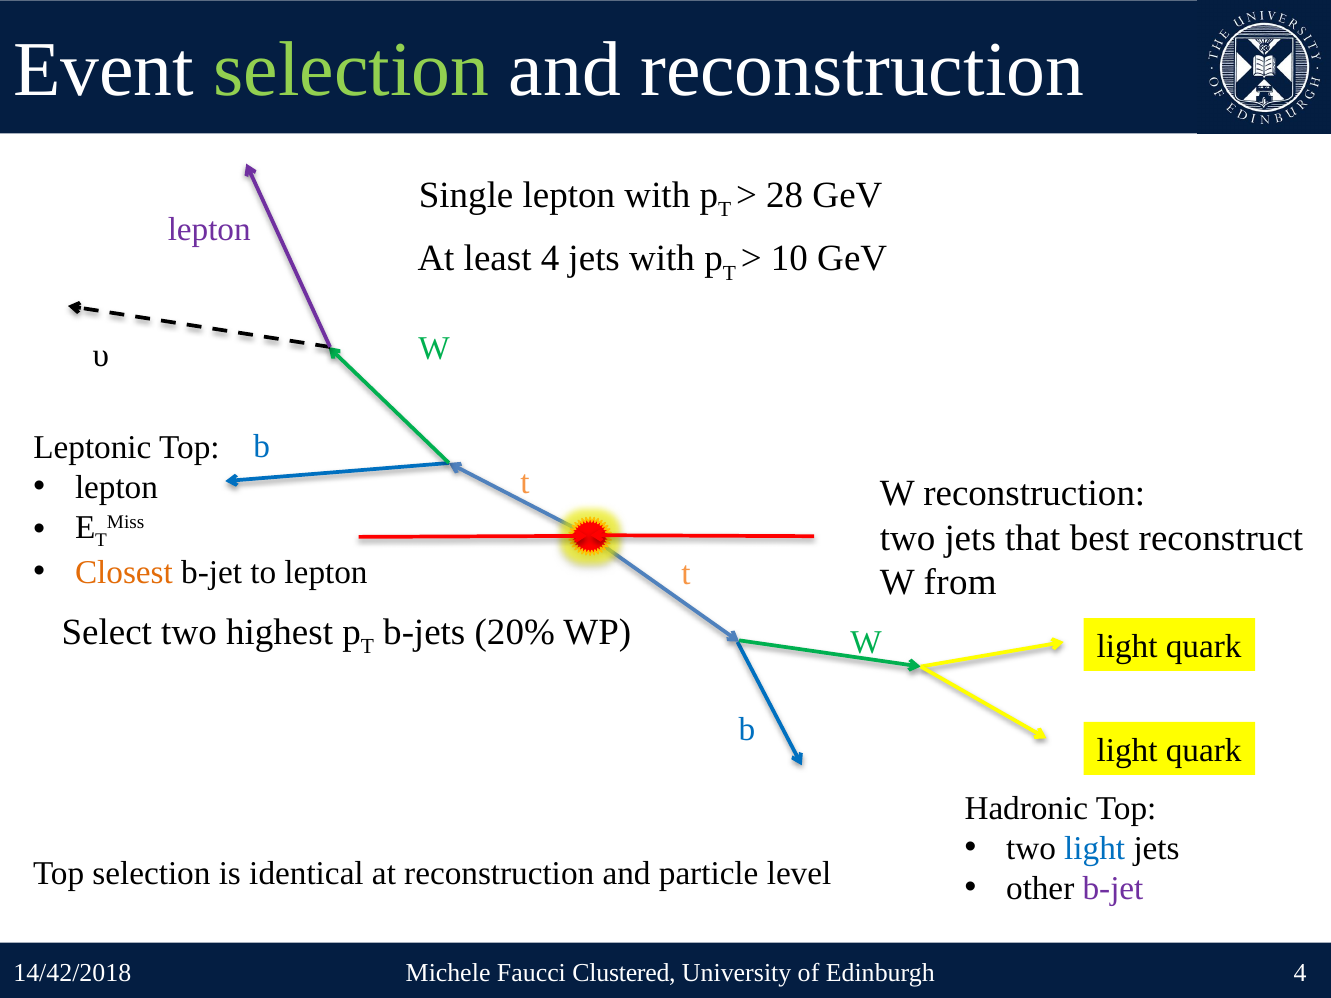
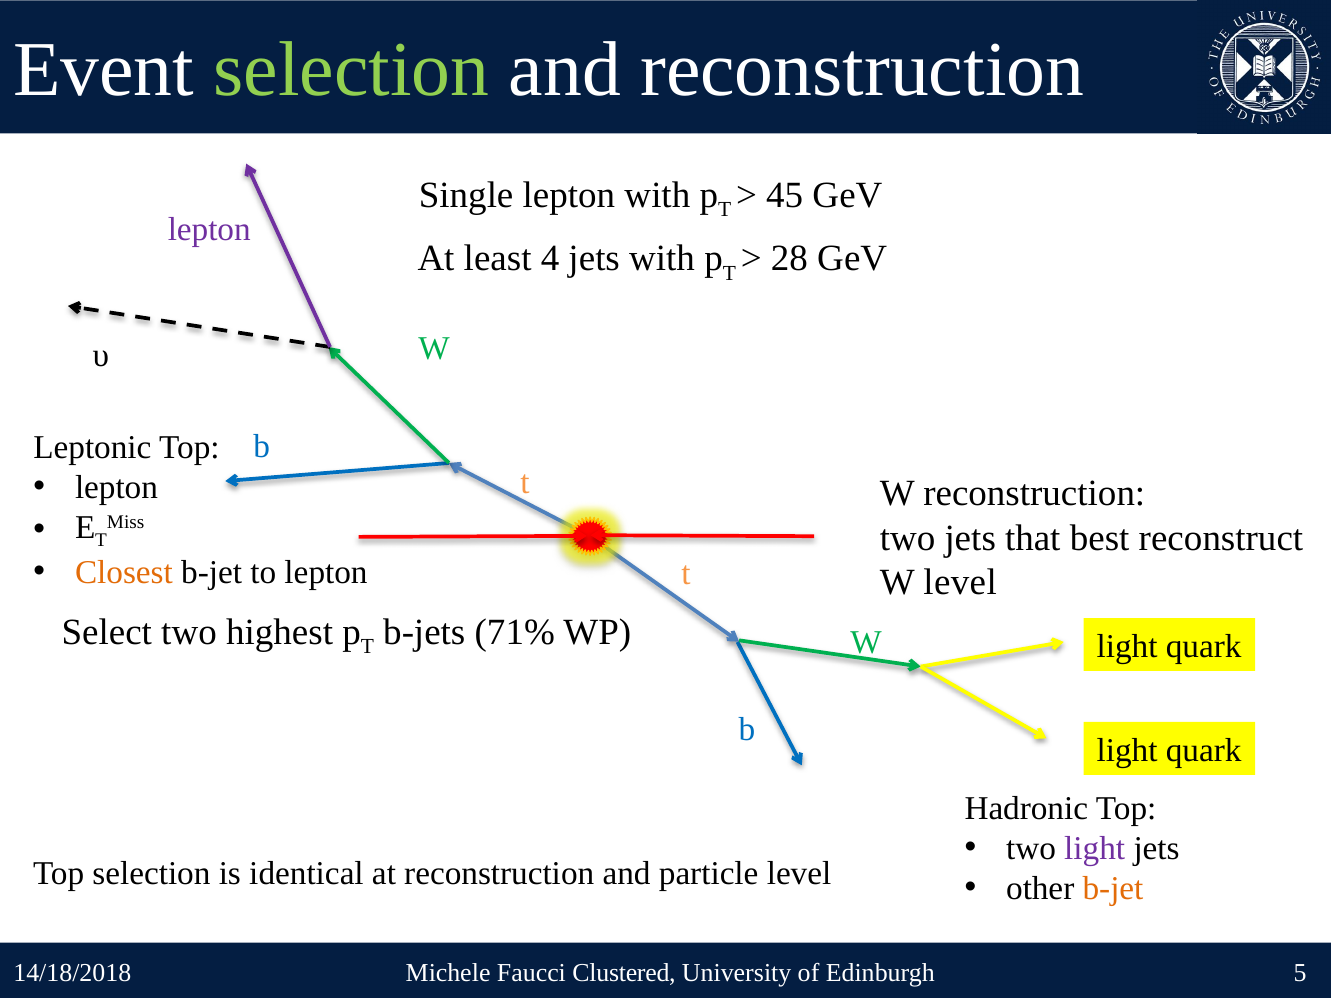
28: 28 -> 45
10: 10 -> 28
W from: from -> level
20%: 20% -> 71%
light at (1095, 848) colour: blue -> purple
b-jet at (1113, 888) colour: purple -> orange
14/42/2018: 14/42/2018 -> 14/18/2018
Edinburgh 4: 4 -> 5
